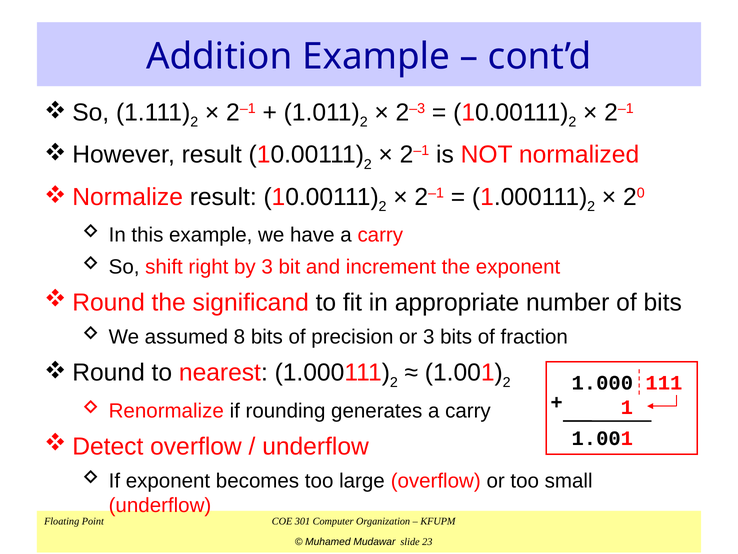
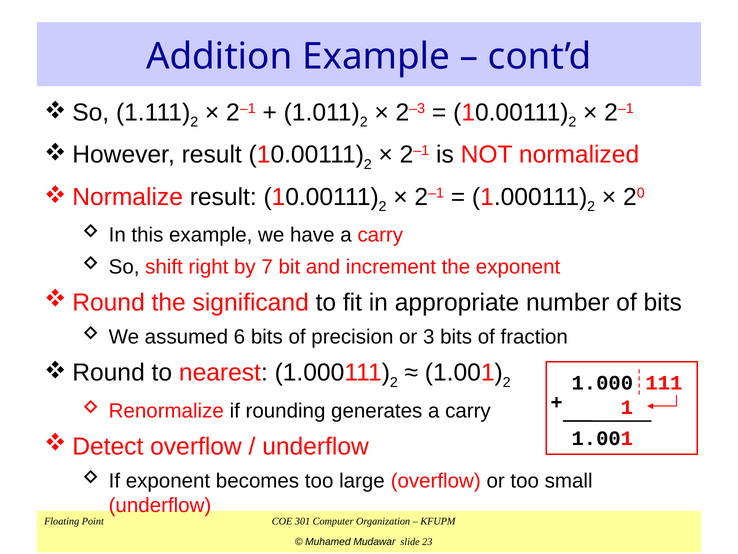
by 3: 3 -> 7
8: 8 -> 6
